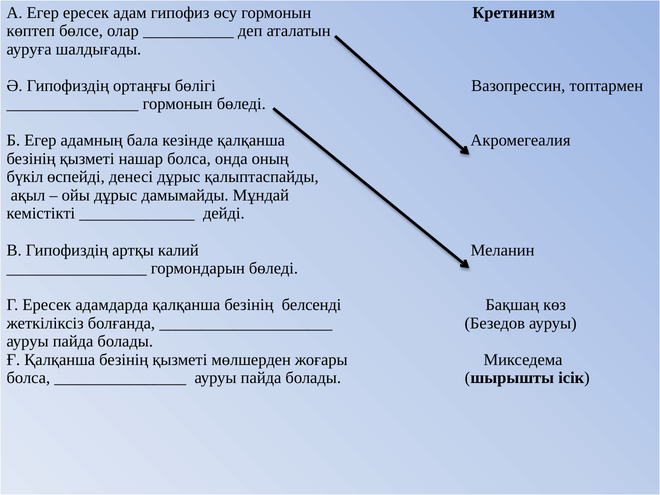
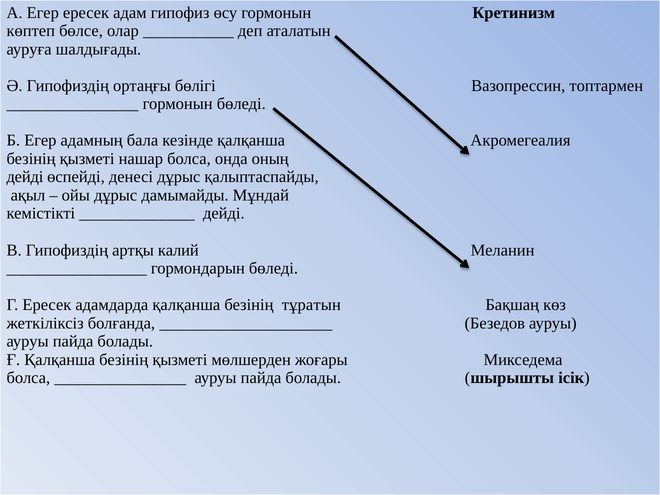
бүкіл at (25, 177): бүкіл -> дейді
белсенді: белсенді -> тұратын
